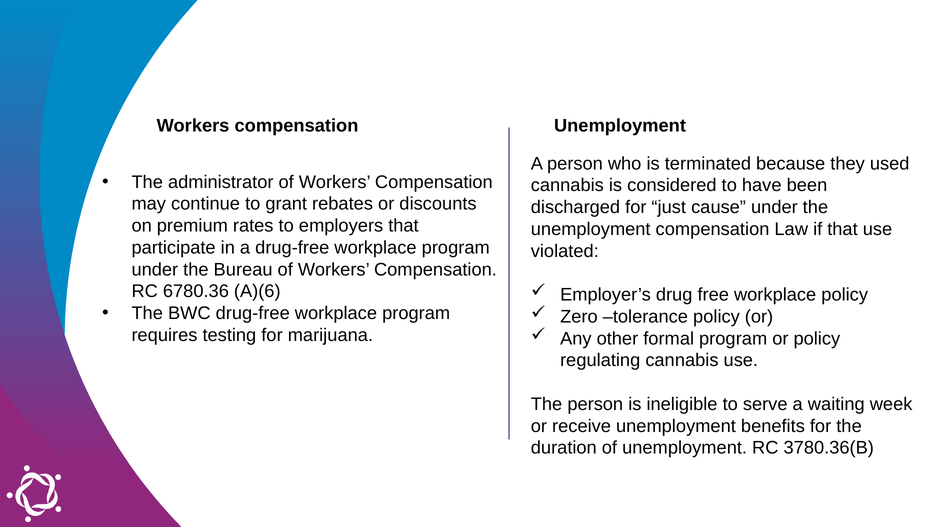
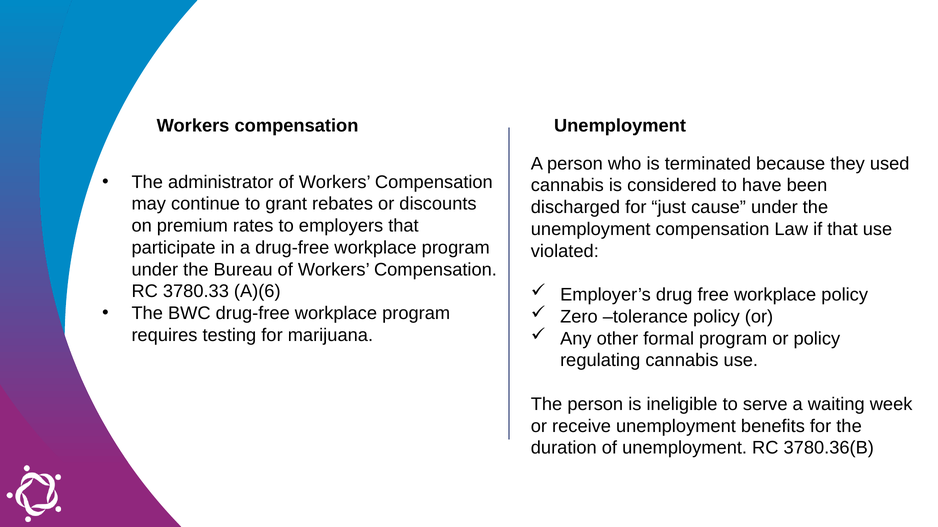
6780.36: 6780.36 -> 3780.33
